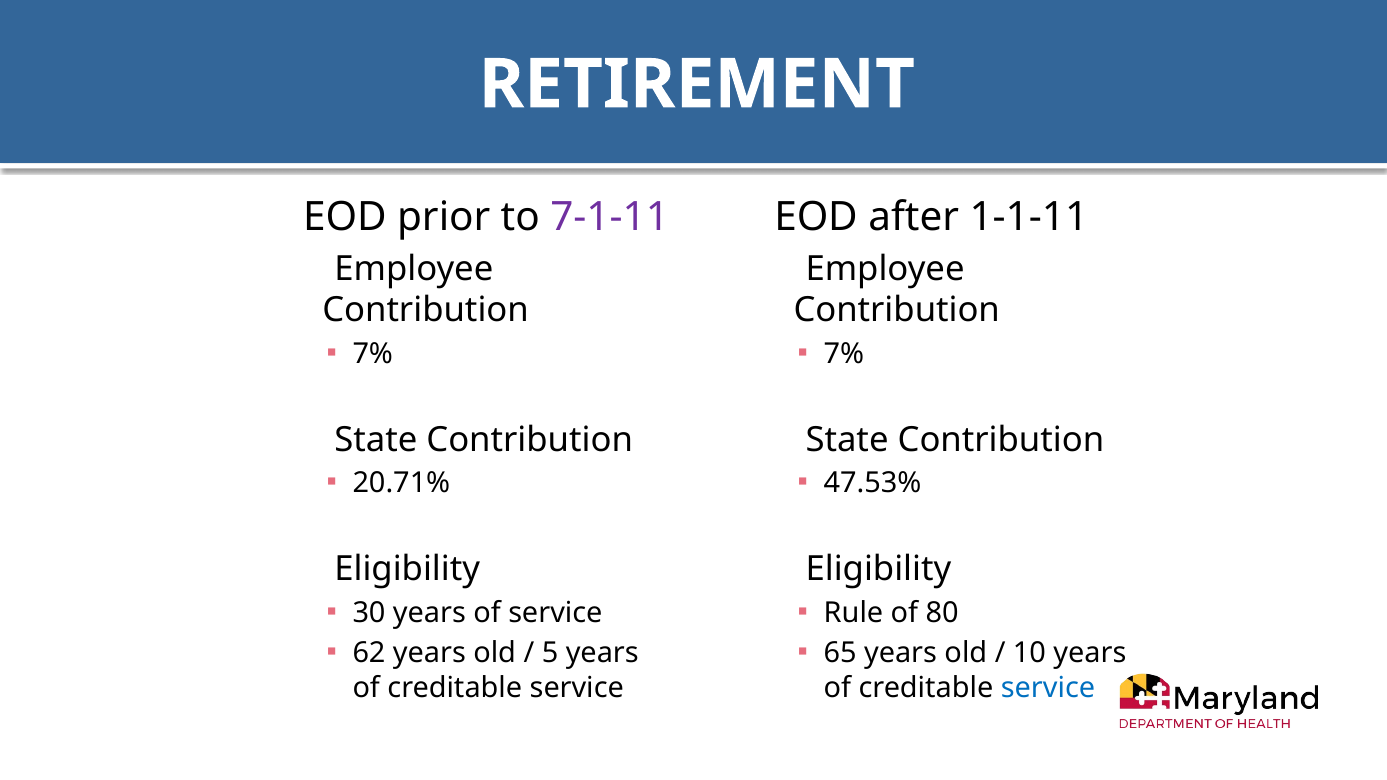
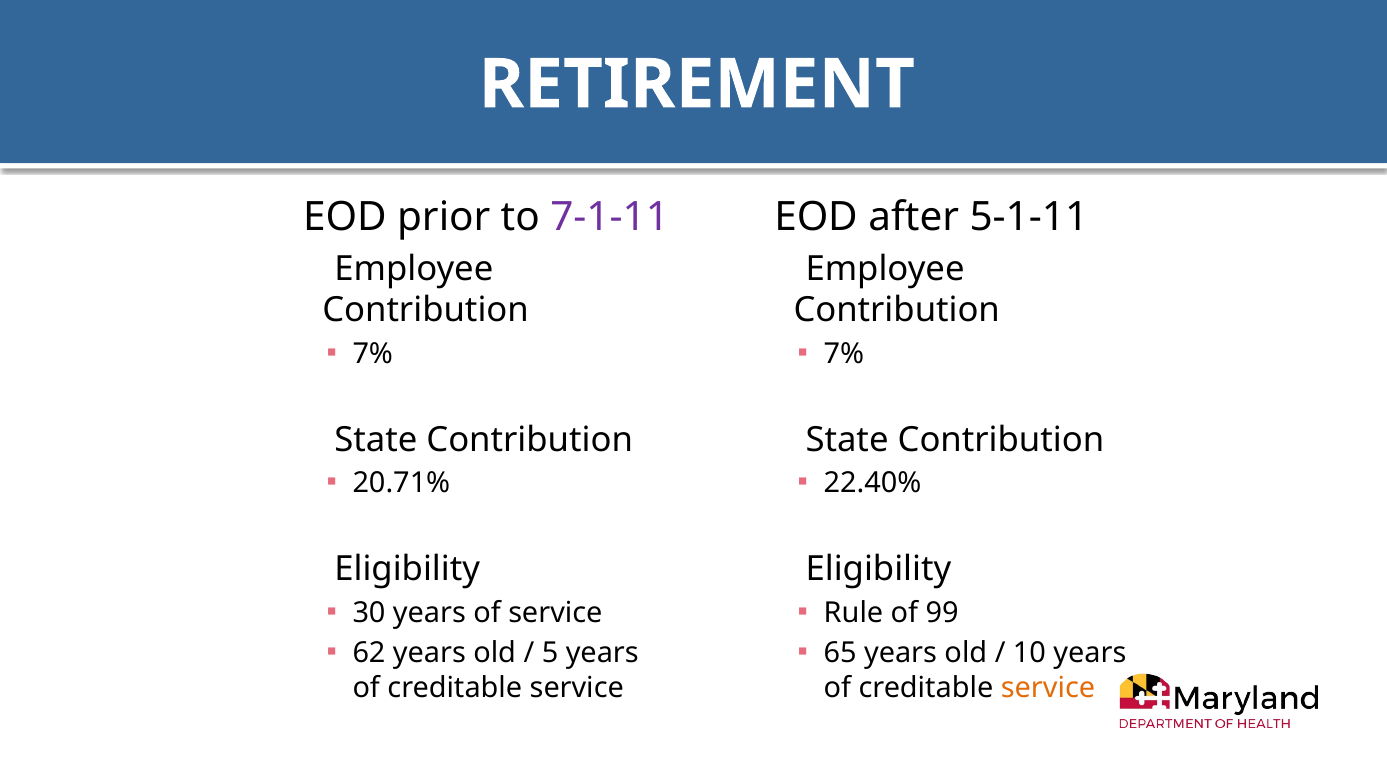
1-1-11: 1-1-11 -> 5-1-11
47.53%: 47.53% -> 22.40%
80: 80 -> 99
service at (1048, 688) colour: blue -> orange
